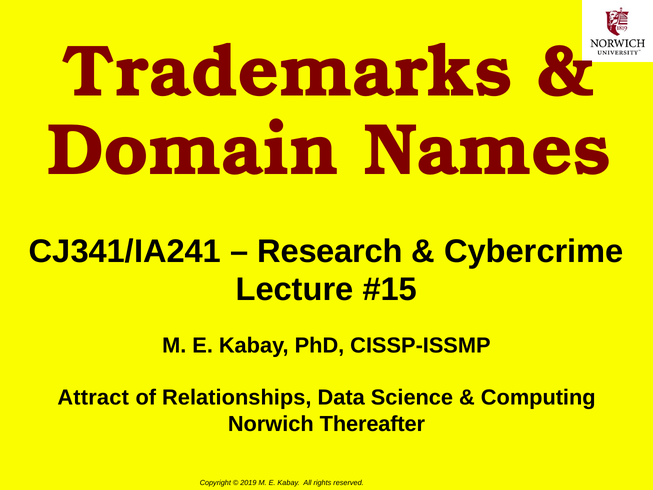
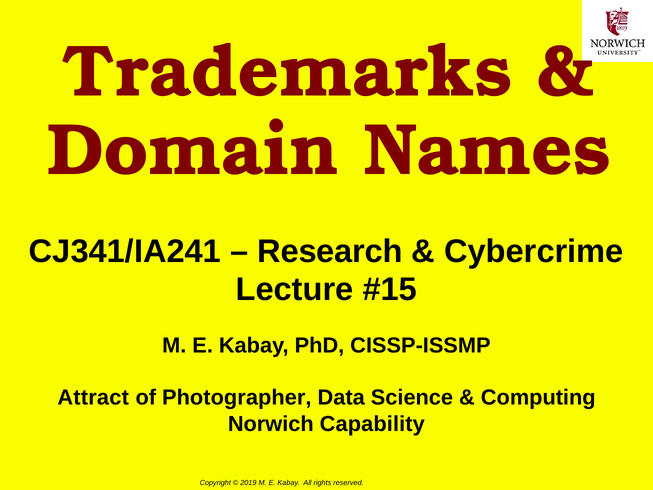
Relationships: Relationships -> Photographer
Thereafter: Thereafter -> Capability
